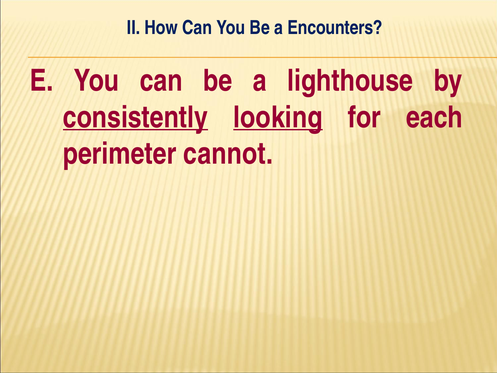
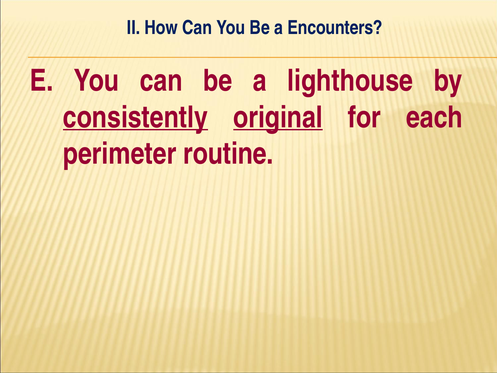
looking: looking -> original
cannot: cannot -> routine
